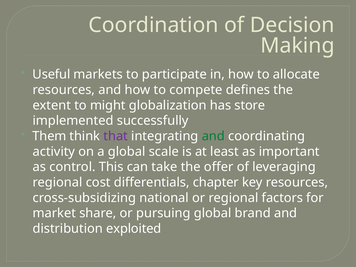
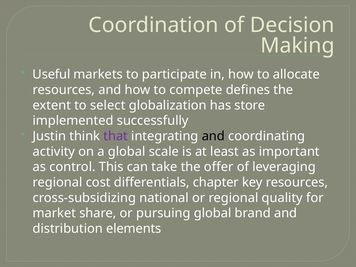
might: might -> select
Them: Them -> Justin
and at (213, 136) colour: green -> black
factors: factors -> quality
exploited: exploited -> elements
